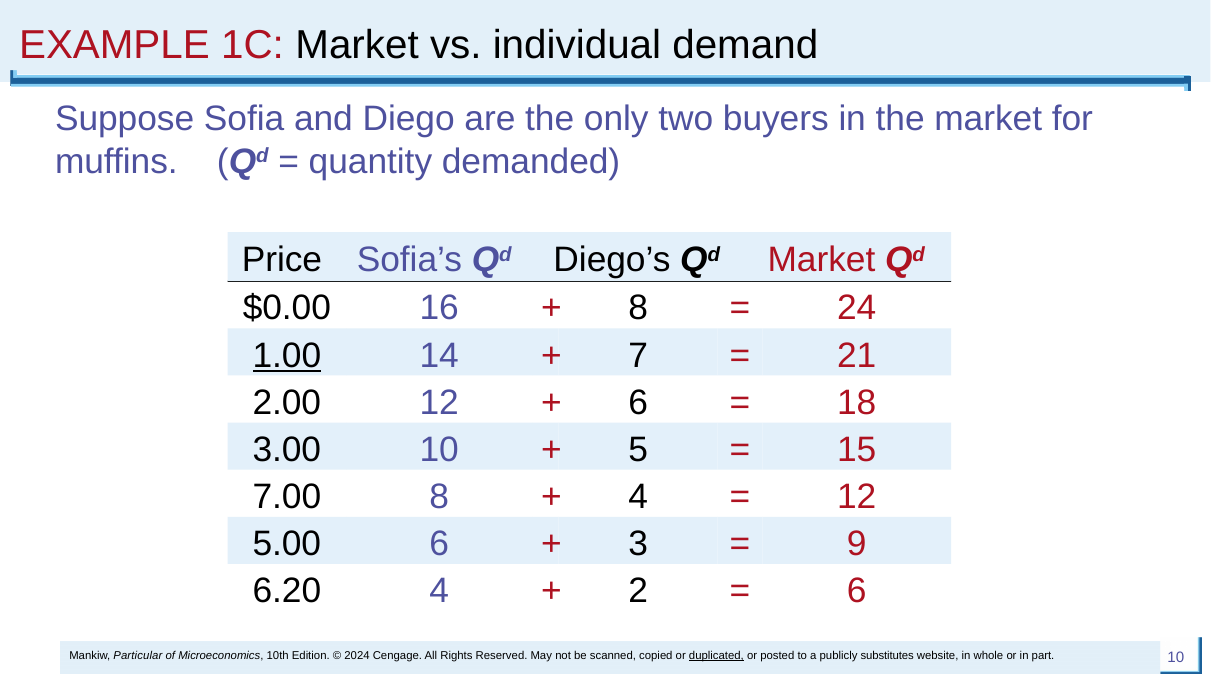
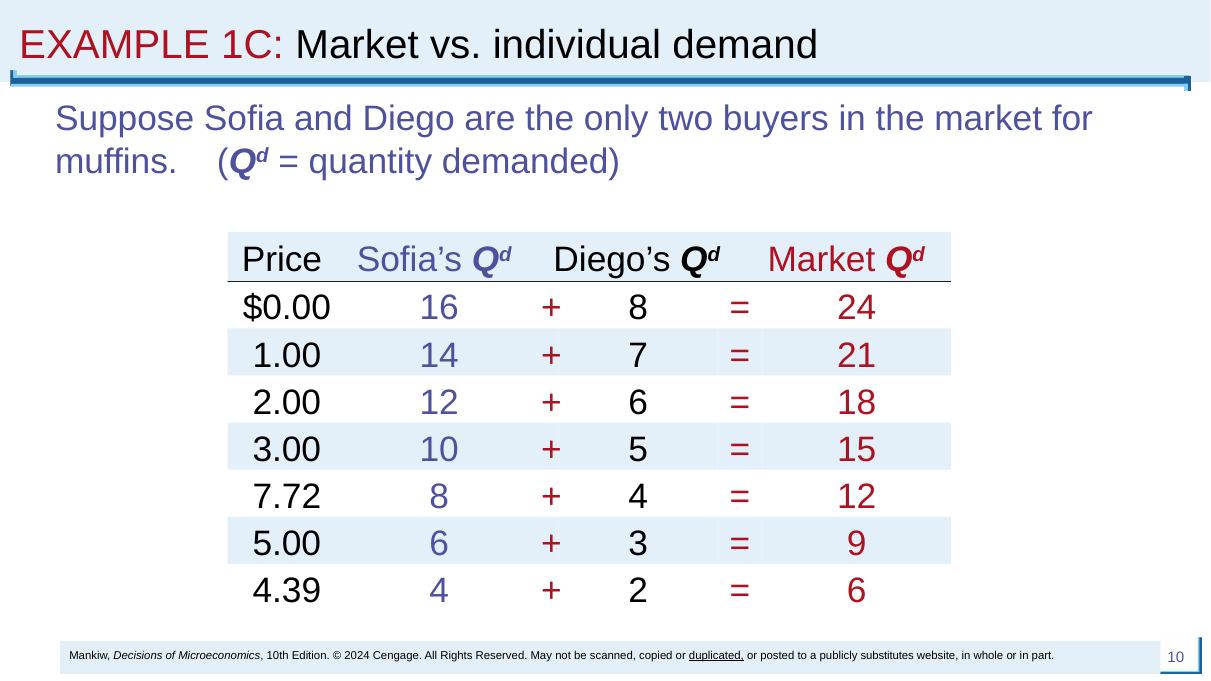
1.00 underline: present -> none
7.00: 7.00 -> 7.72
6.20: 6.20 -> 4.39
Particular: Particular -> Decisions
